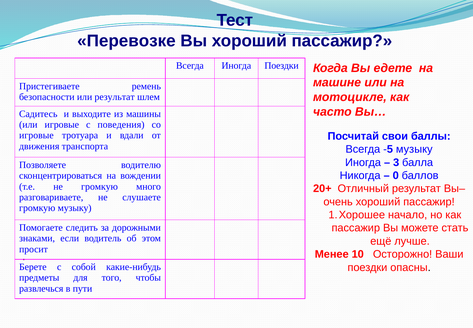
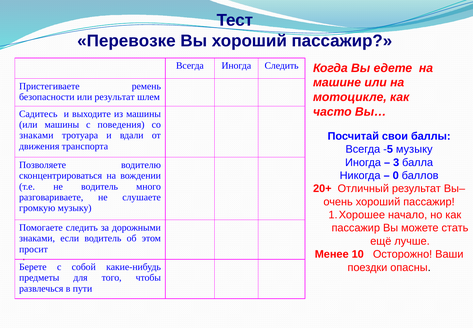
Иногда Поездки: Поездки -> Следить
или игровые: игровые -> машины
игровые at (36, 135): игровые -> знаками
не громкую: громкую -> водитель
